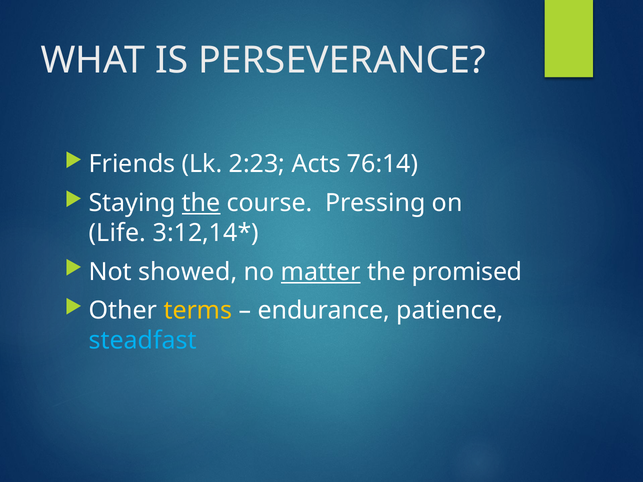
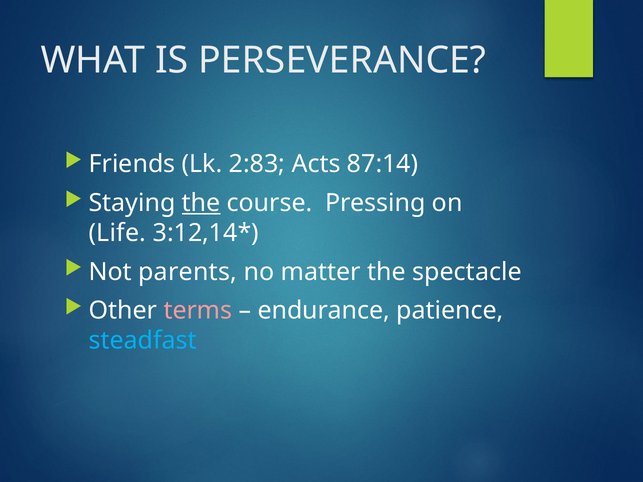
2:23: 2:23 -> 2:83
76:14: 76:14 -> 87:14
showed: showed -> parents
matter underline: present -> none
promised: promised -> spectacle
terms colour: yellow -> pink
